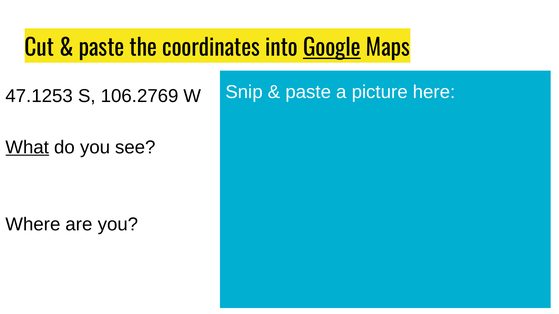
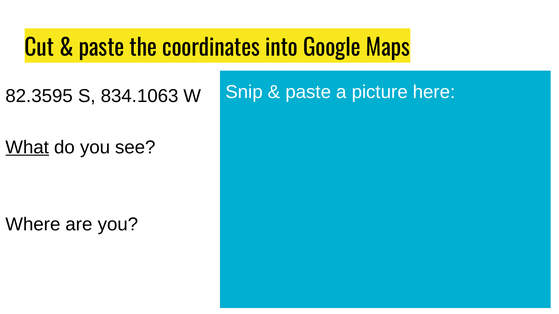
Google underline: present -> none
47.1253: 47.1253 -> 82.3595
106.2769: 106.2769 -> 834.1063
